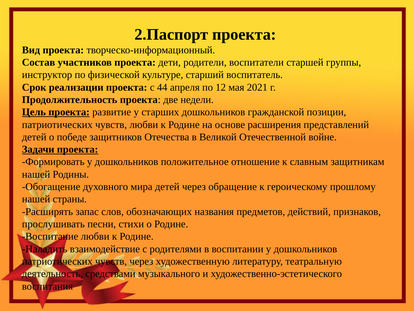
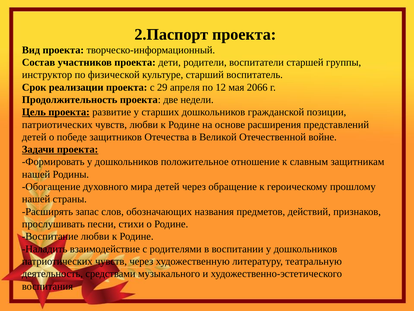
44: 44 -> 29
2021: 2021 -> 2066
